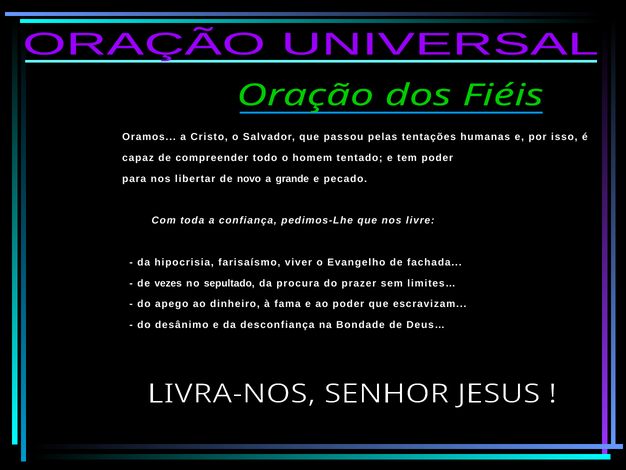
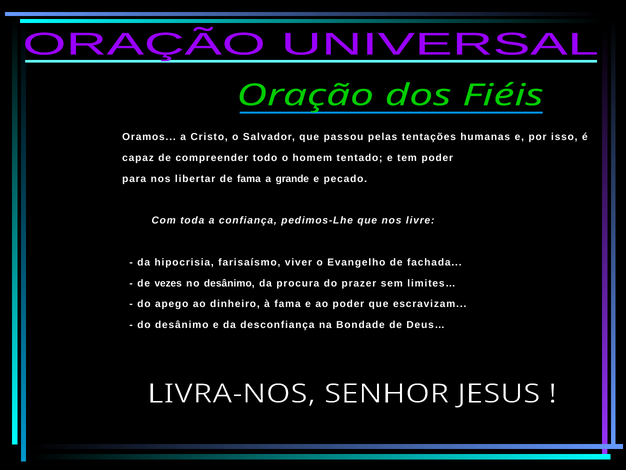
de novo: novo -> fama
no sepultado: sepultado -> desânimo
